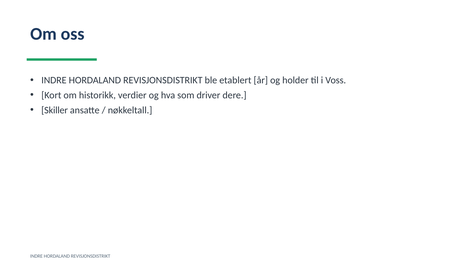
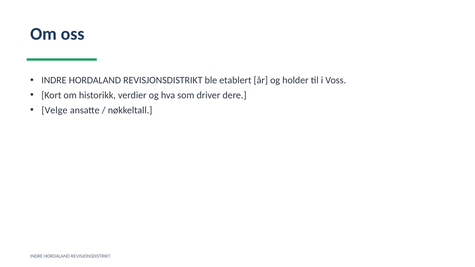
Skiller: Skiller -> Velge
